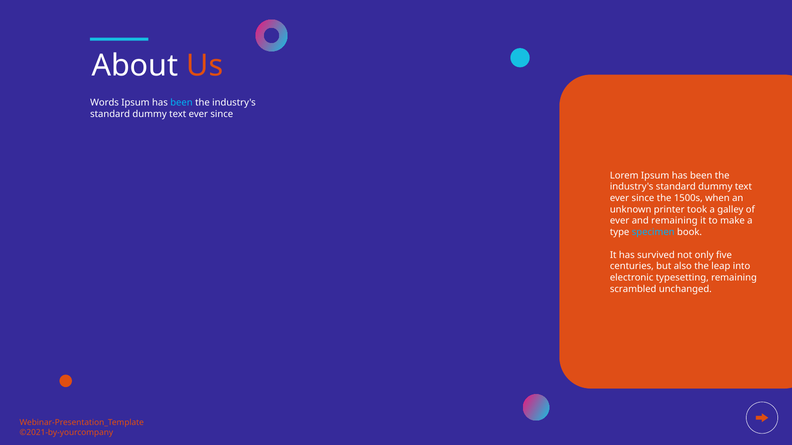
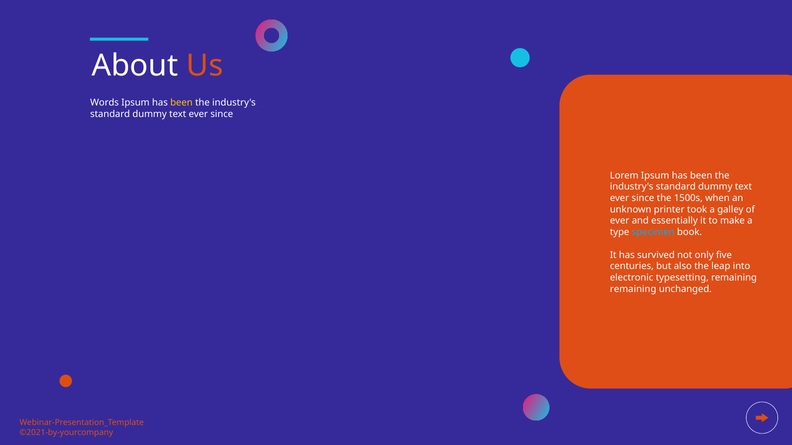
been at (181, 103) colour: light blue -> yellow
and remaining: remaining -> essentially
scrambled at (633, 289): scrambled -> remaining
